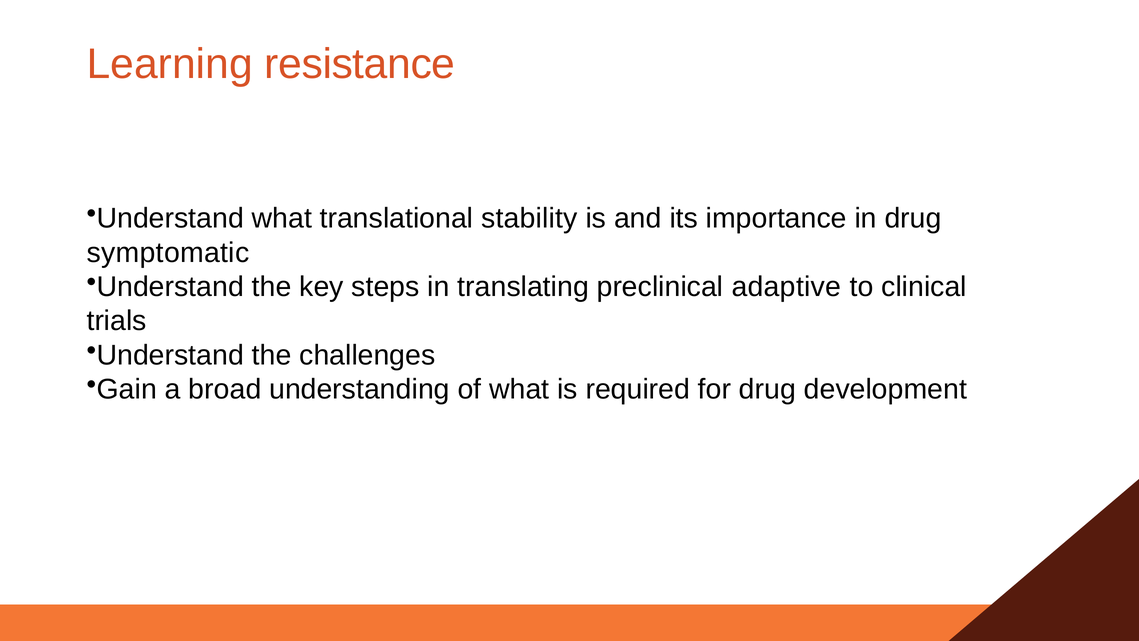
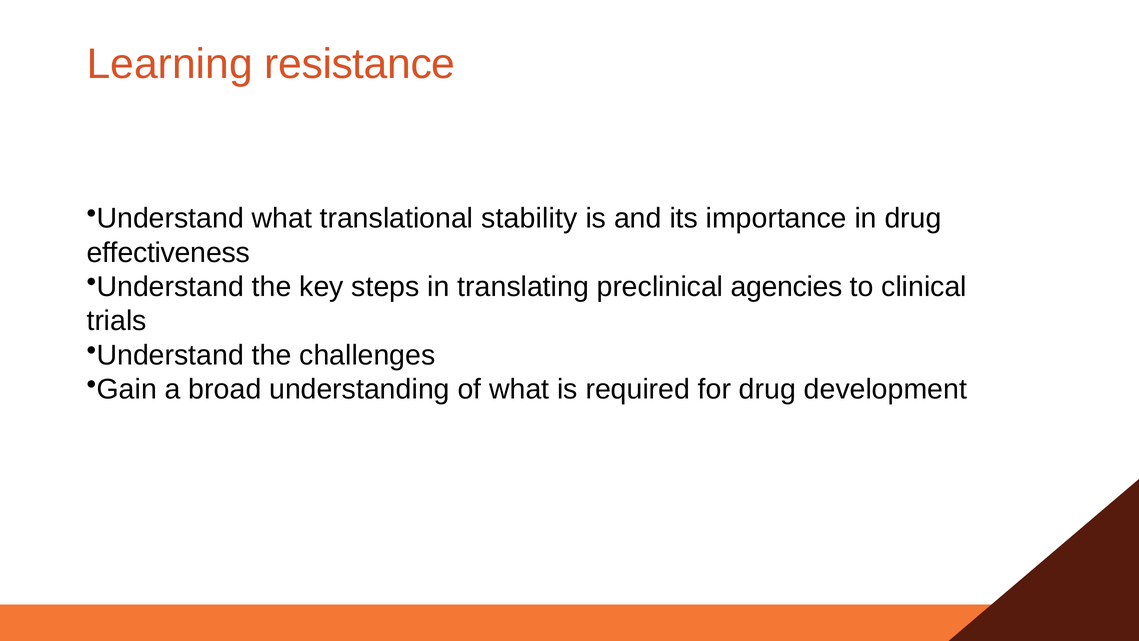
symptomatic: symptomatic -> effectiveness
adaptive: adaptive -> agencies
